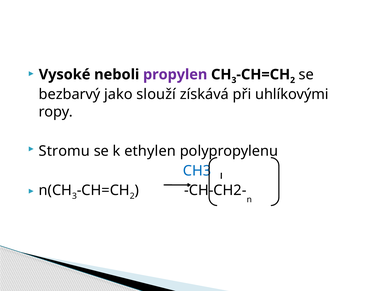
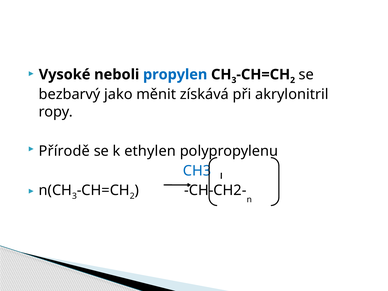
propylen colour: purple -> blue
slouží: slouží -> měnit
uhlíkovými: uhlíkovými -> akrylonitril
Stromu: Stromu -> Přírodě
